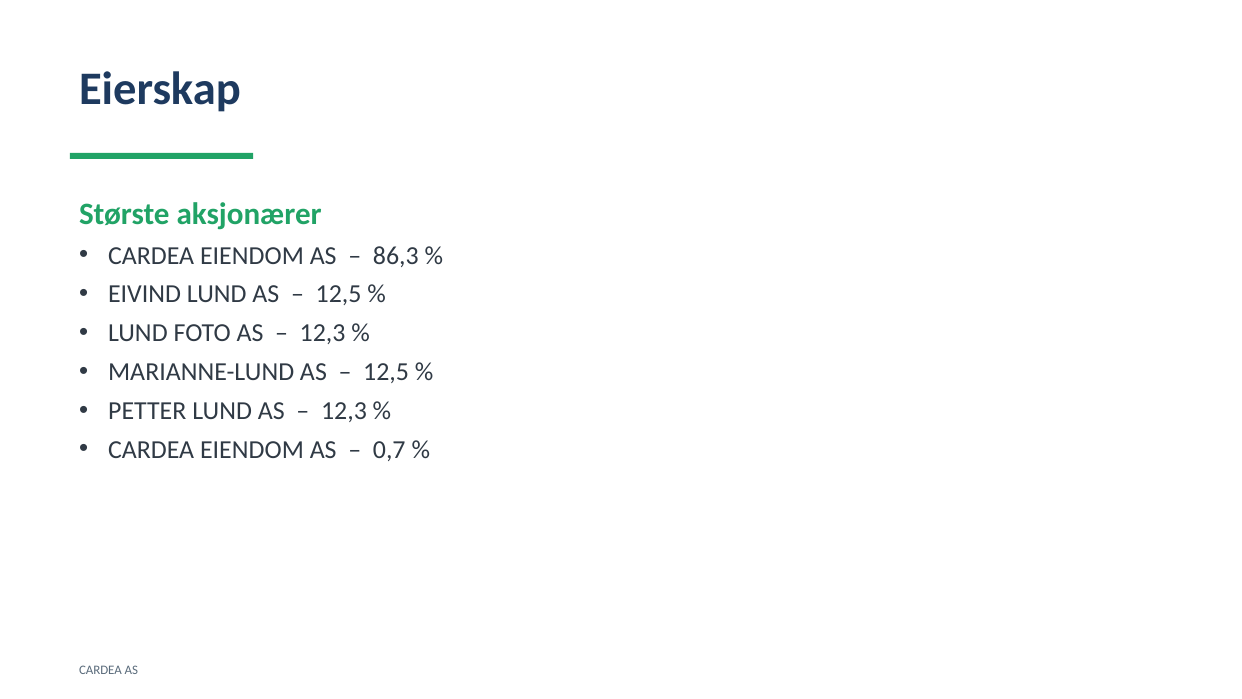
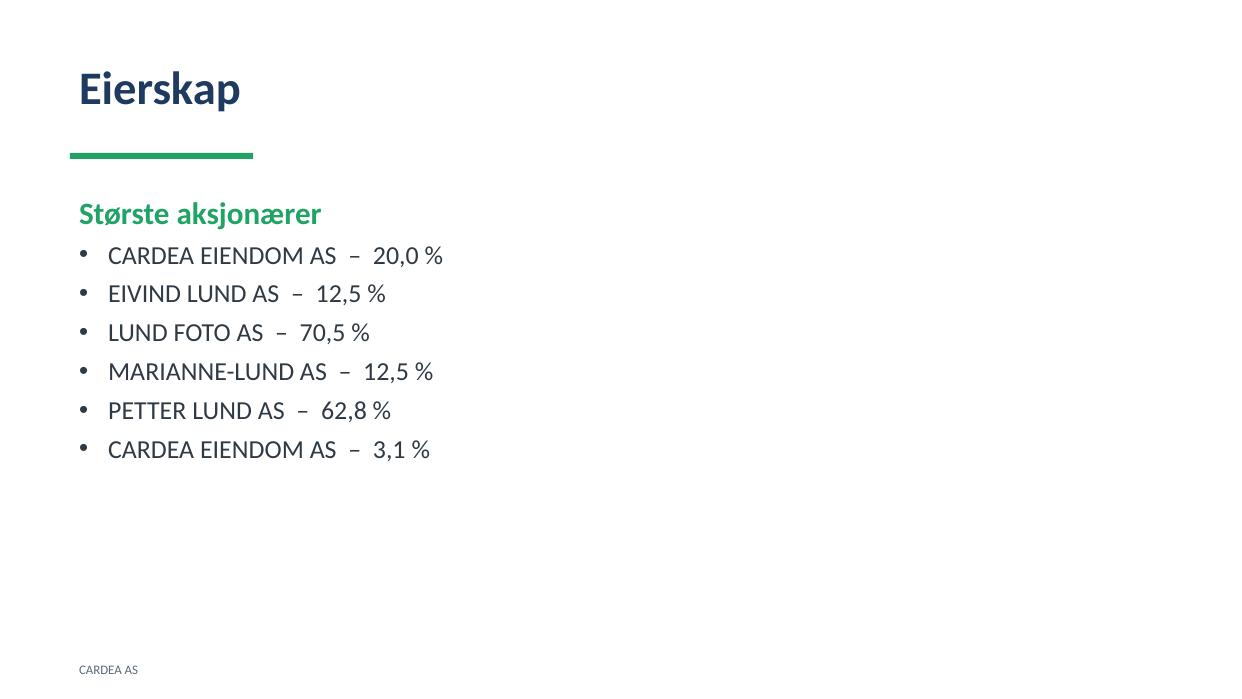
86,3: 86,3 -> 20,0
12,3 at (323, 333): 12,3 -> 70,5
12,3 at (344, 411): 12,3 -> 62,8
0,7: 0,7 -> 3,1
